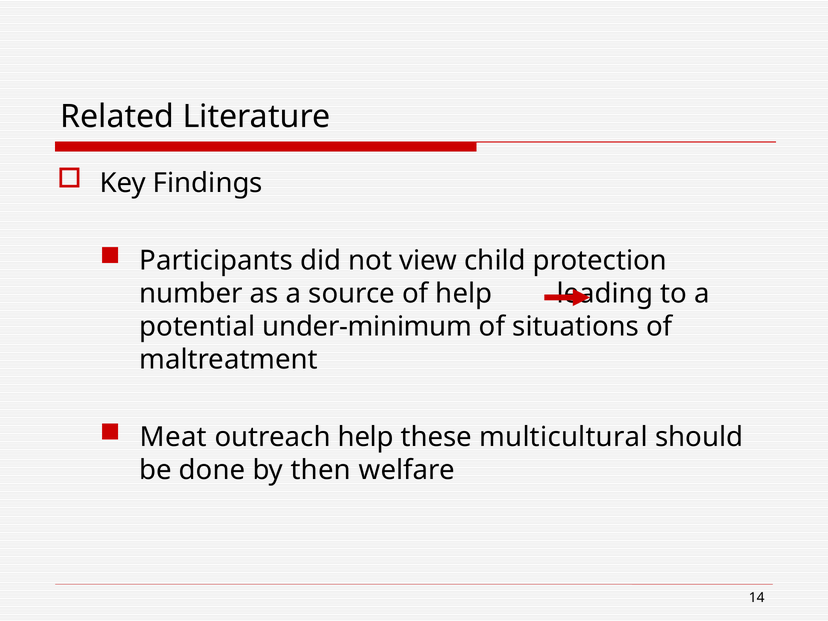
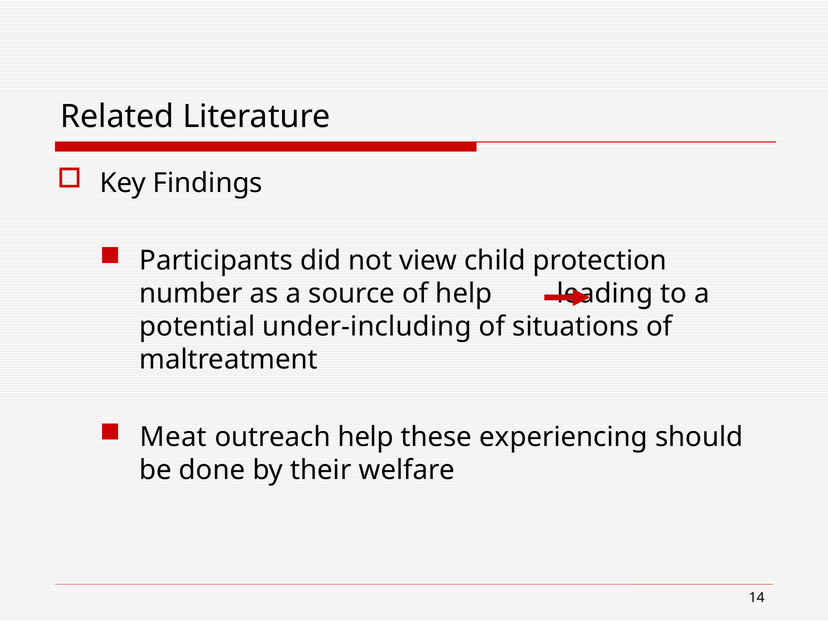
under-minimum: under-minimum -> under-including
multicultural: multicultural -> experiencing
then: then -> their
